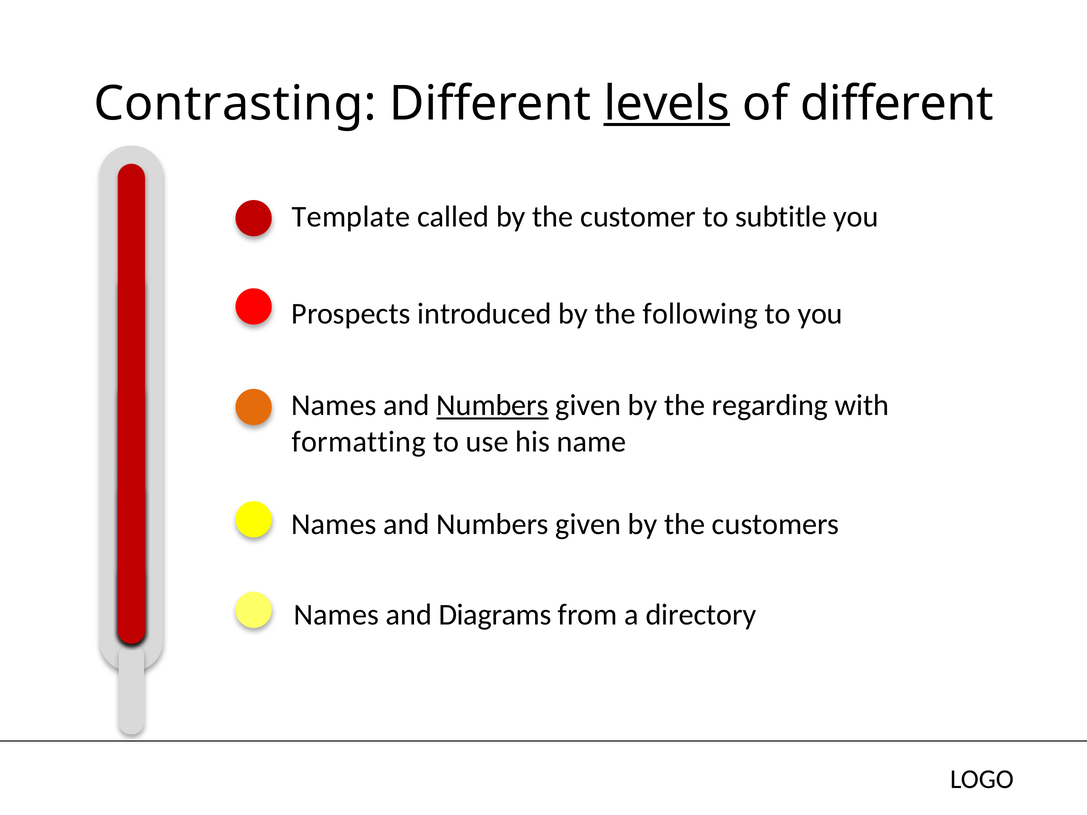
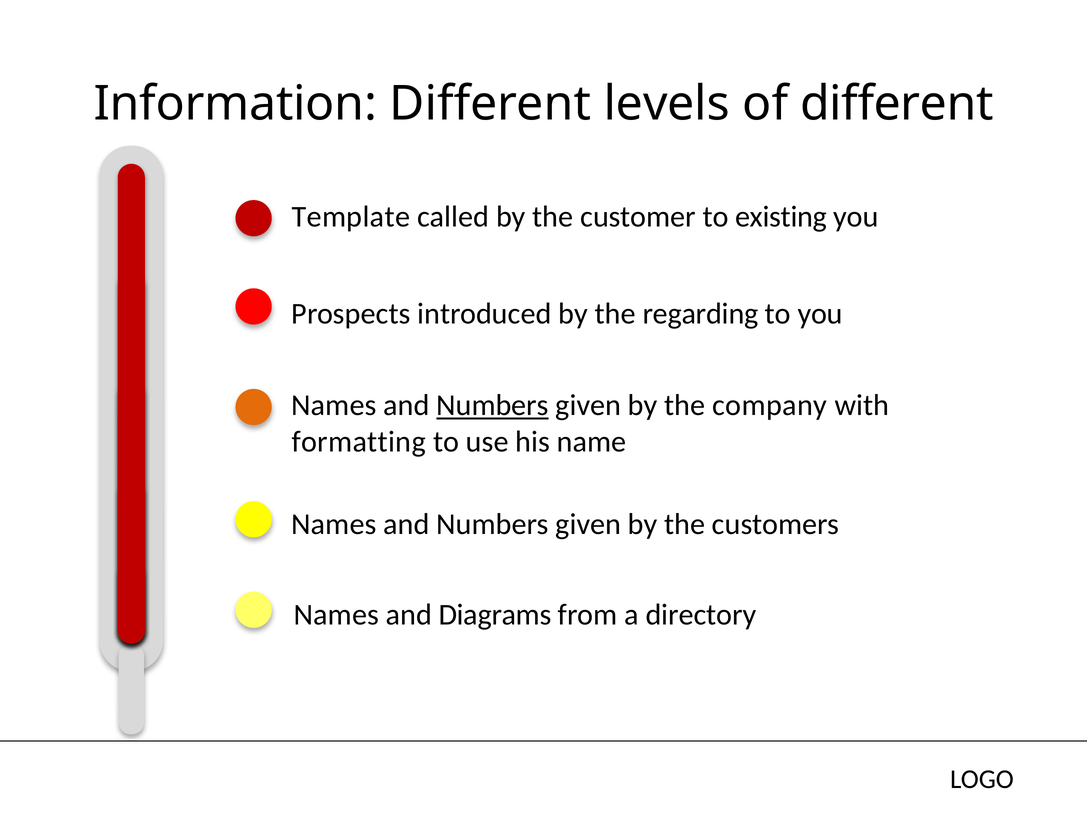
Contrasting: Contrasting -> Information
levels underline: present -> none
subtitle: subtitle -> existing
following: following -> regarding
regarding: regarding -> company
